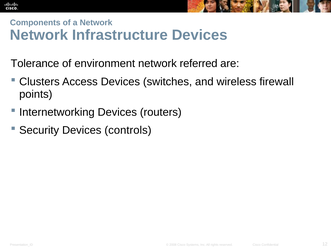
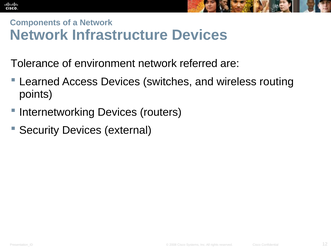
Clusters: Clusters -> Learned
firewall: firewall -> routing
controls: controls -> external
